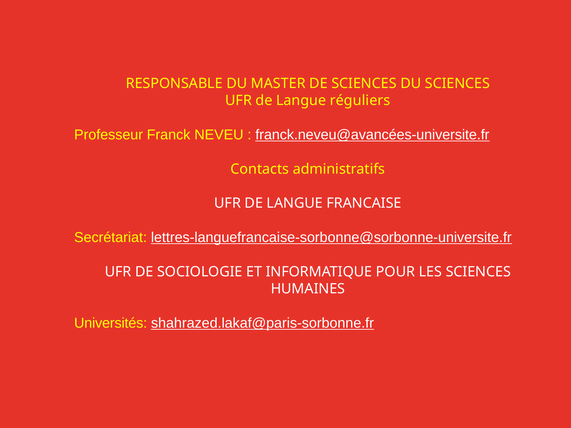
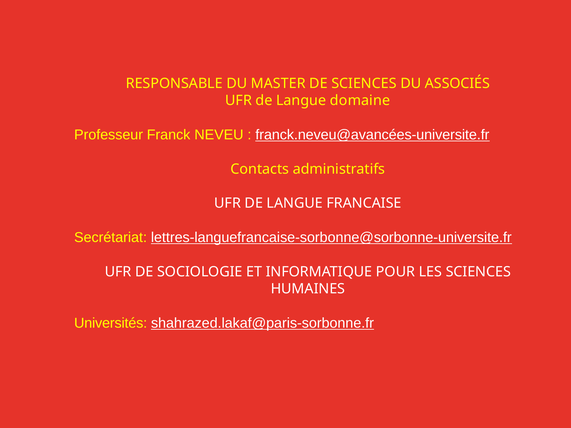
DU SCIENCES: SCIENCES -> ASSOCIÉS
réguliers: réguliers -> domaine
